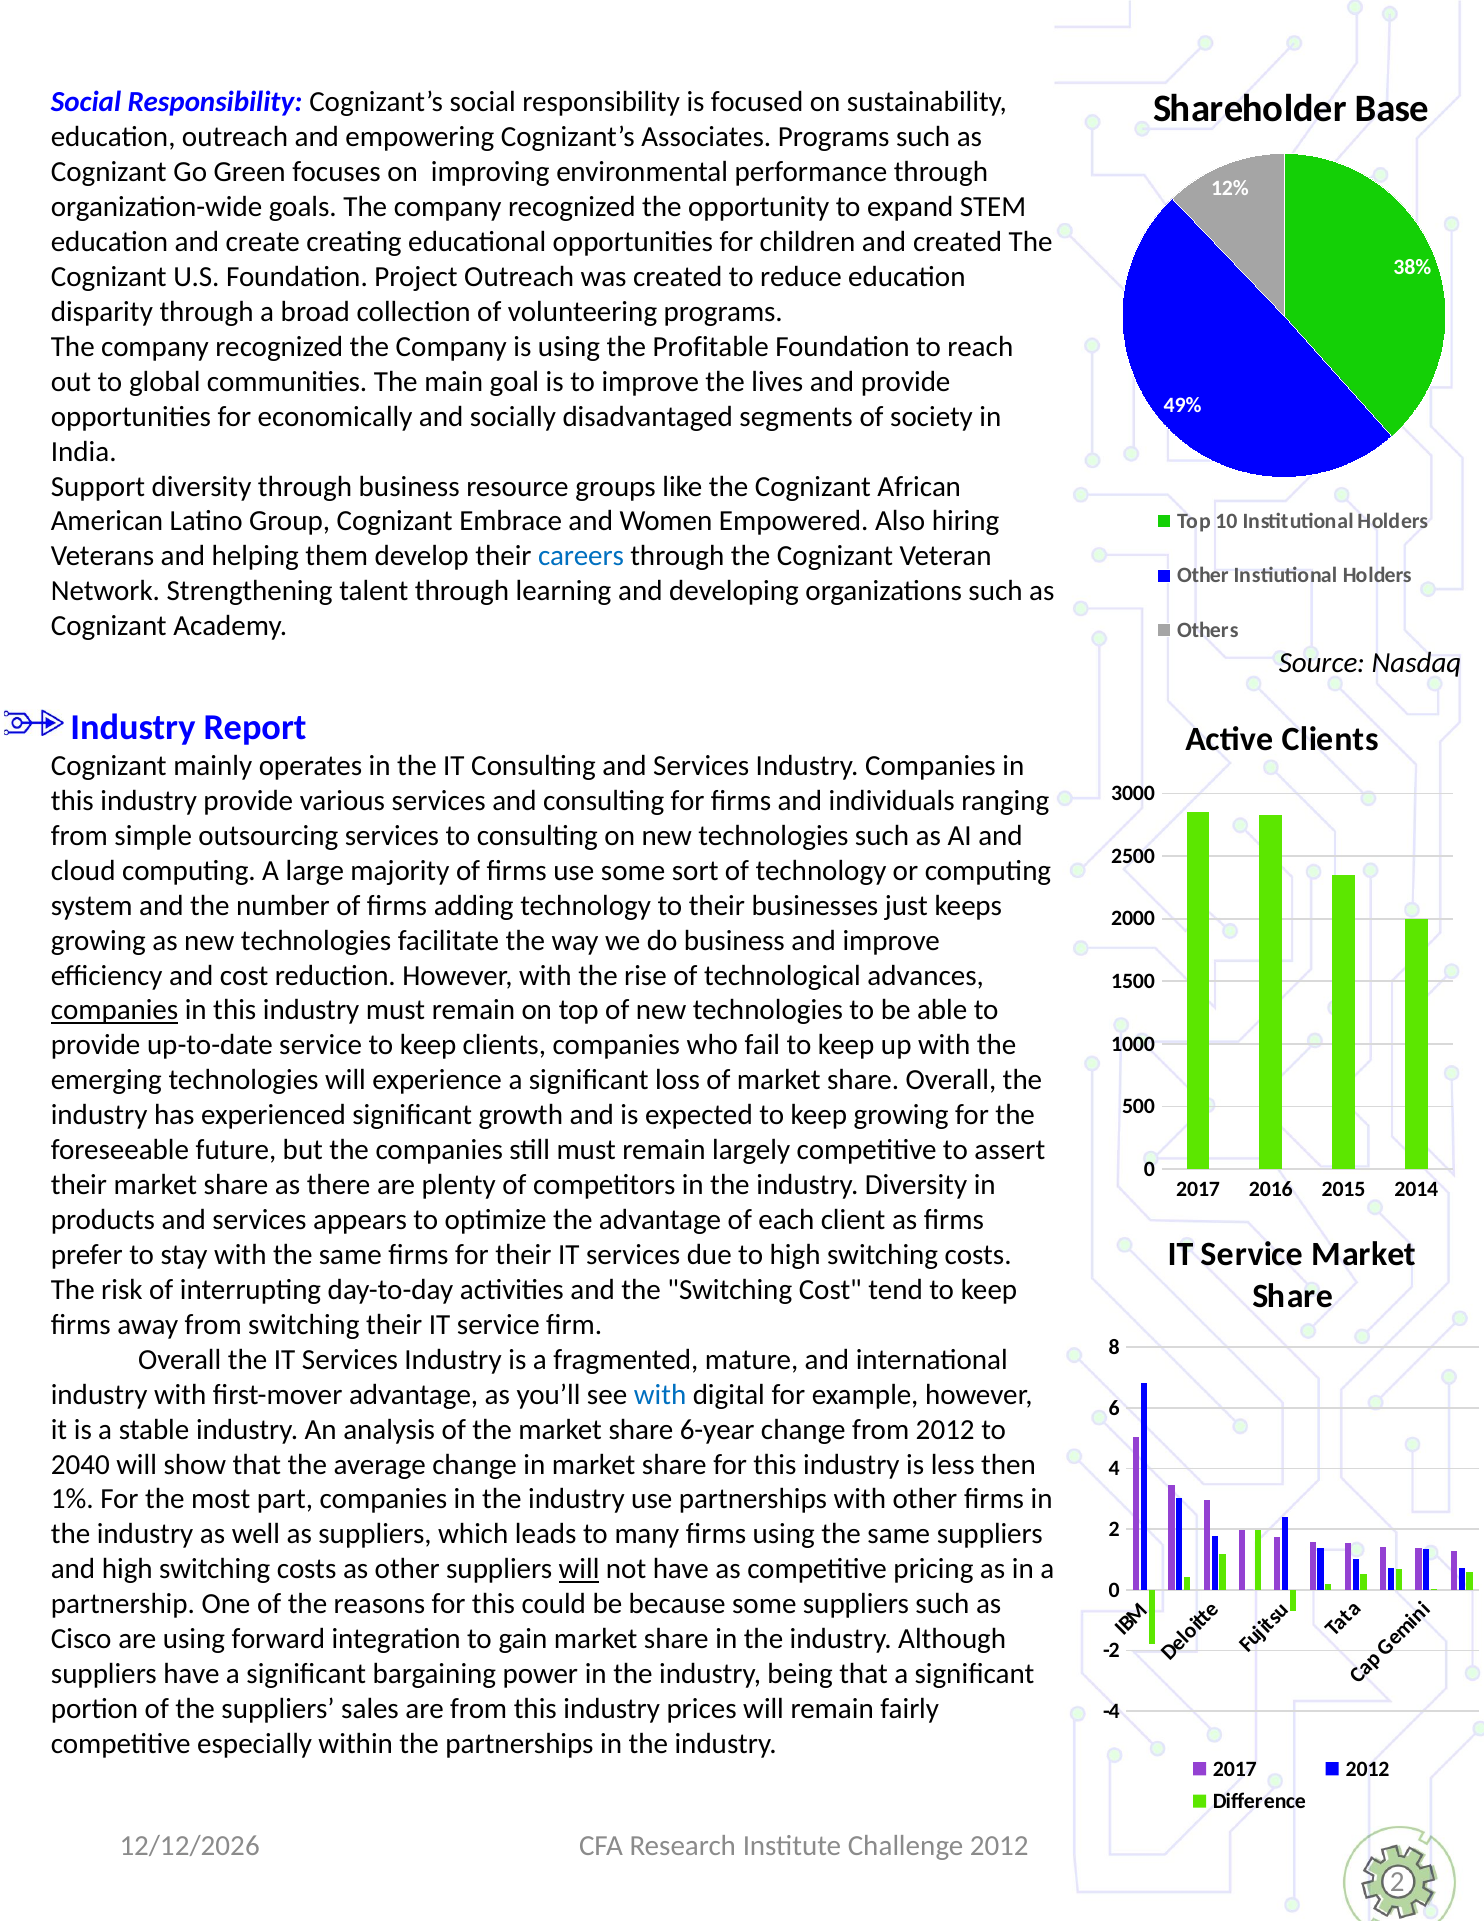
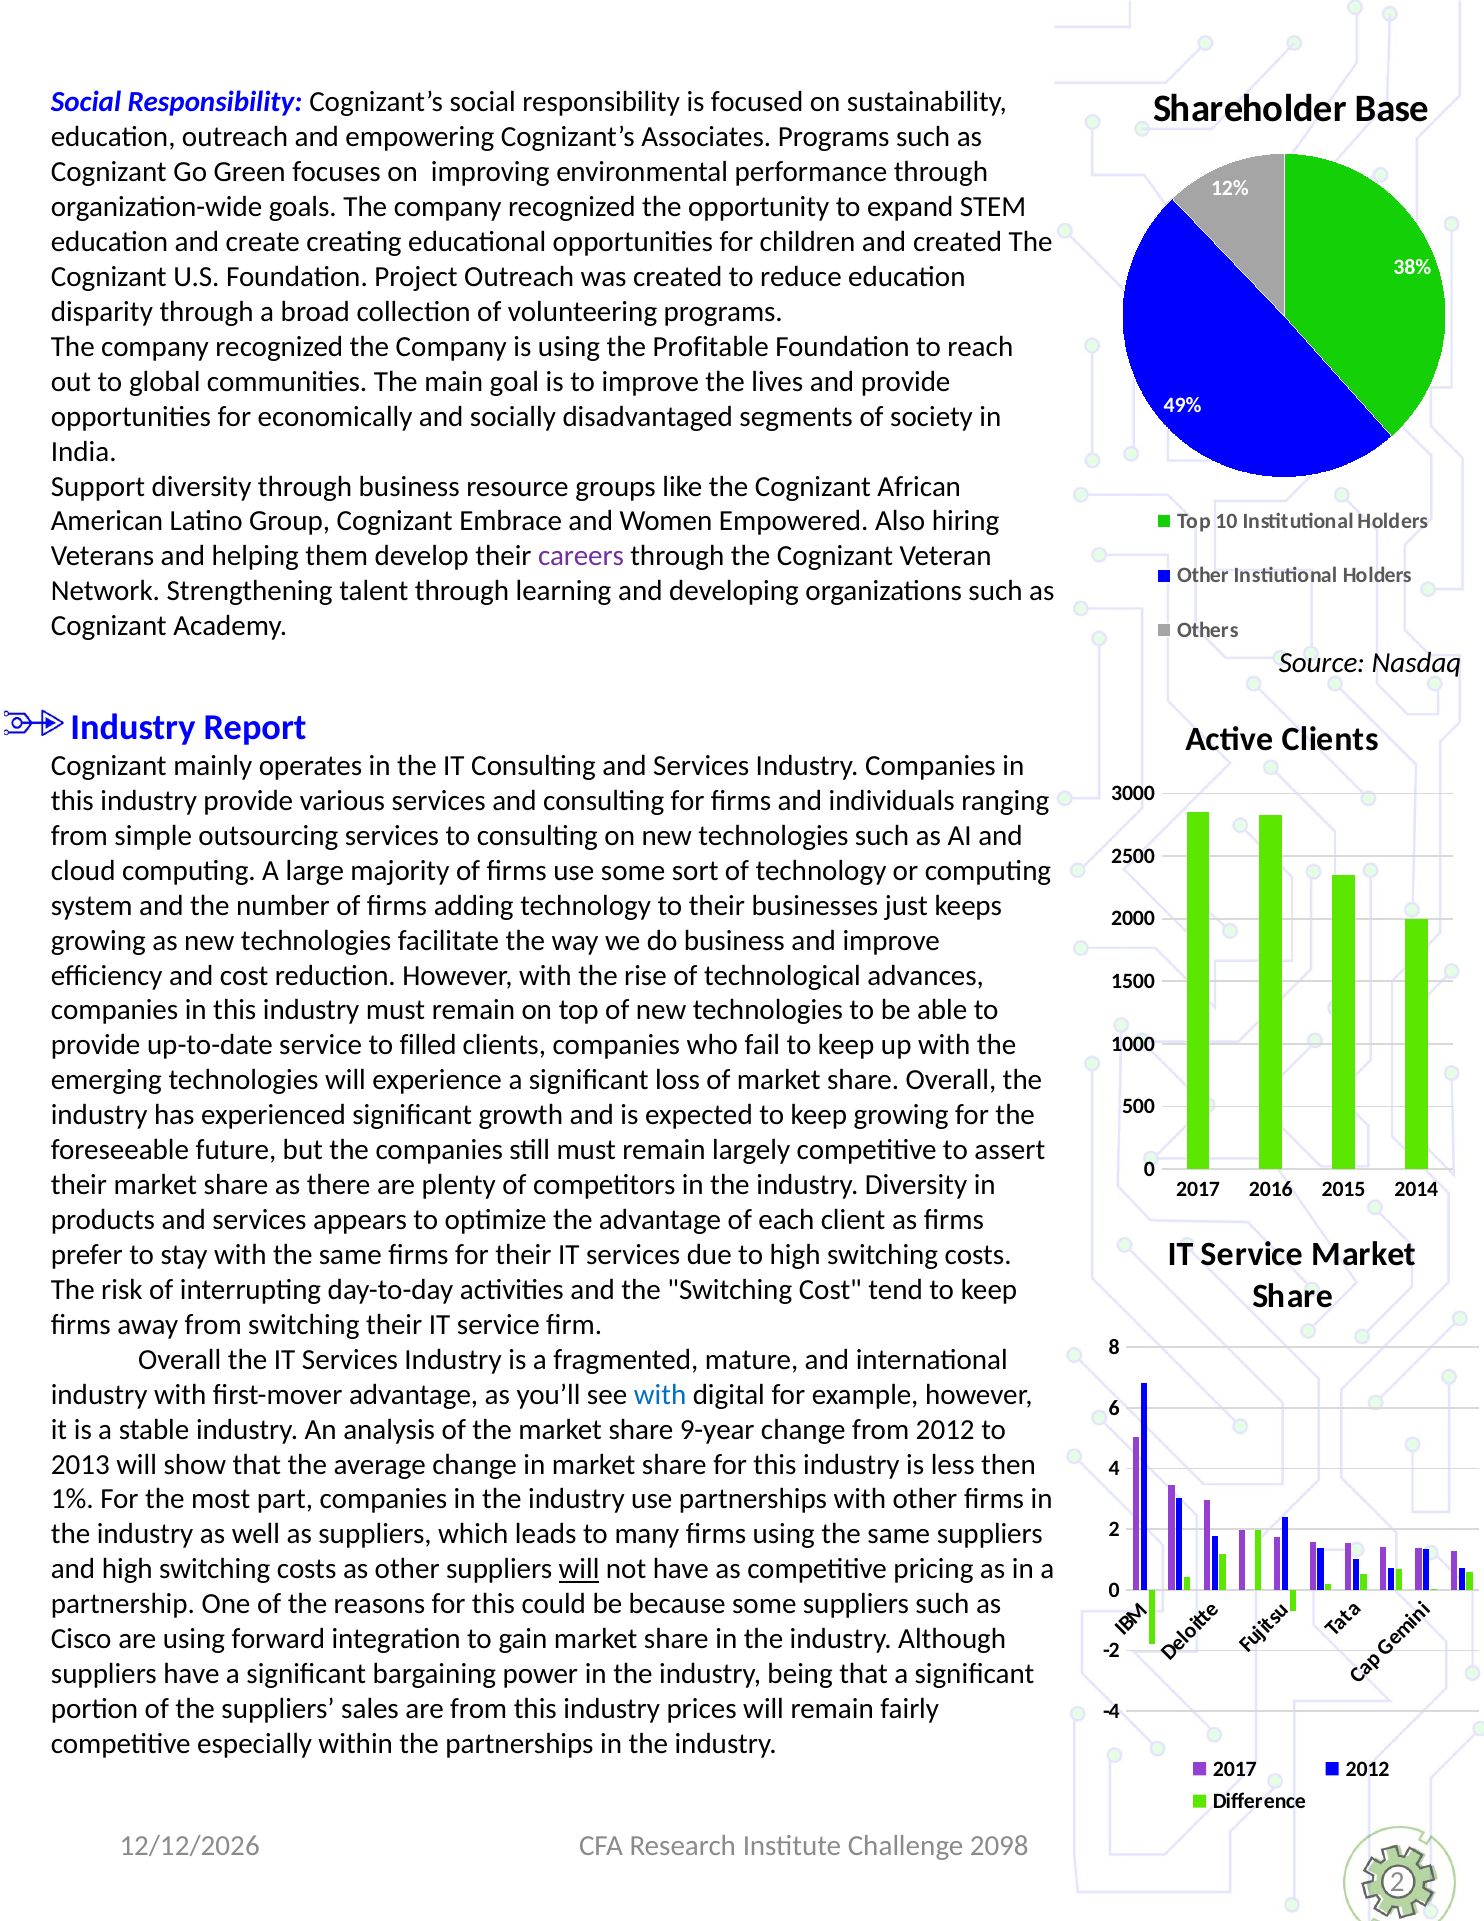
careers colour: blue -> purple
companies at (115, 1010) underline: present -> none
service to keep: keep -> filled
6-year: 6-year -> 9-year
2040: 2040 -> 2013
Challenge 2012: 2012 -> 2098
